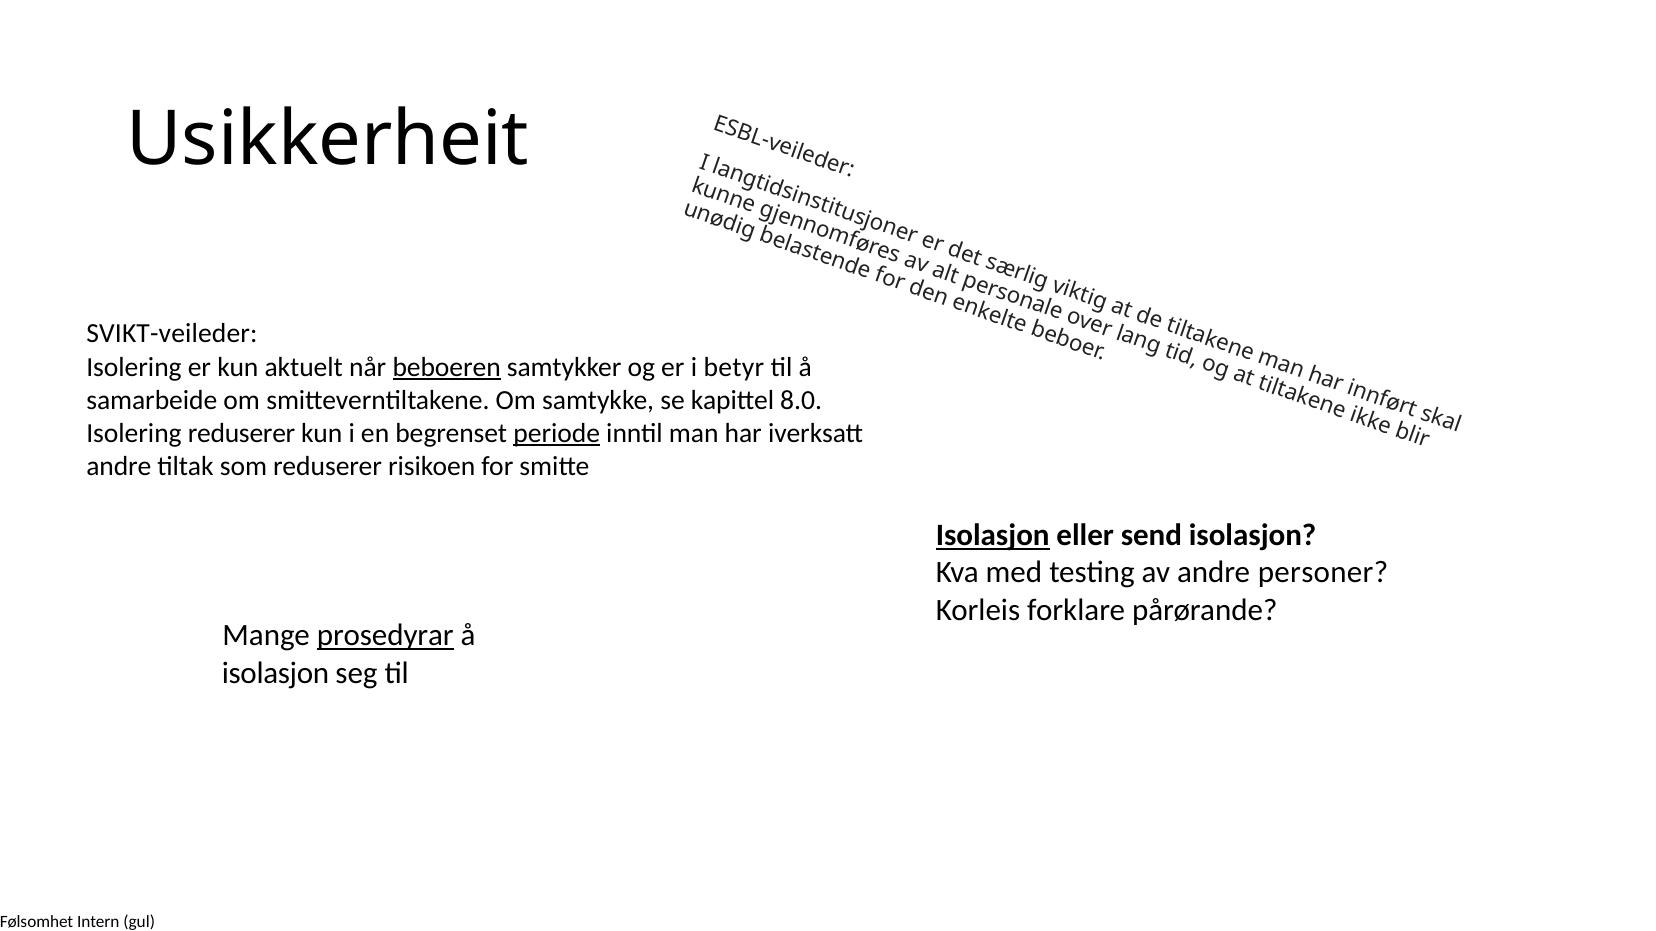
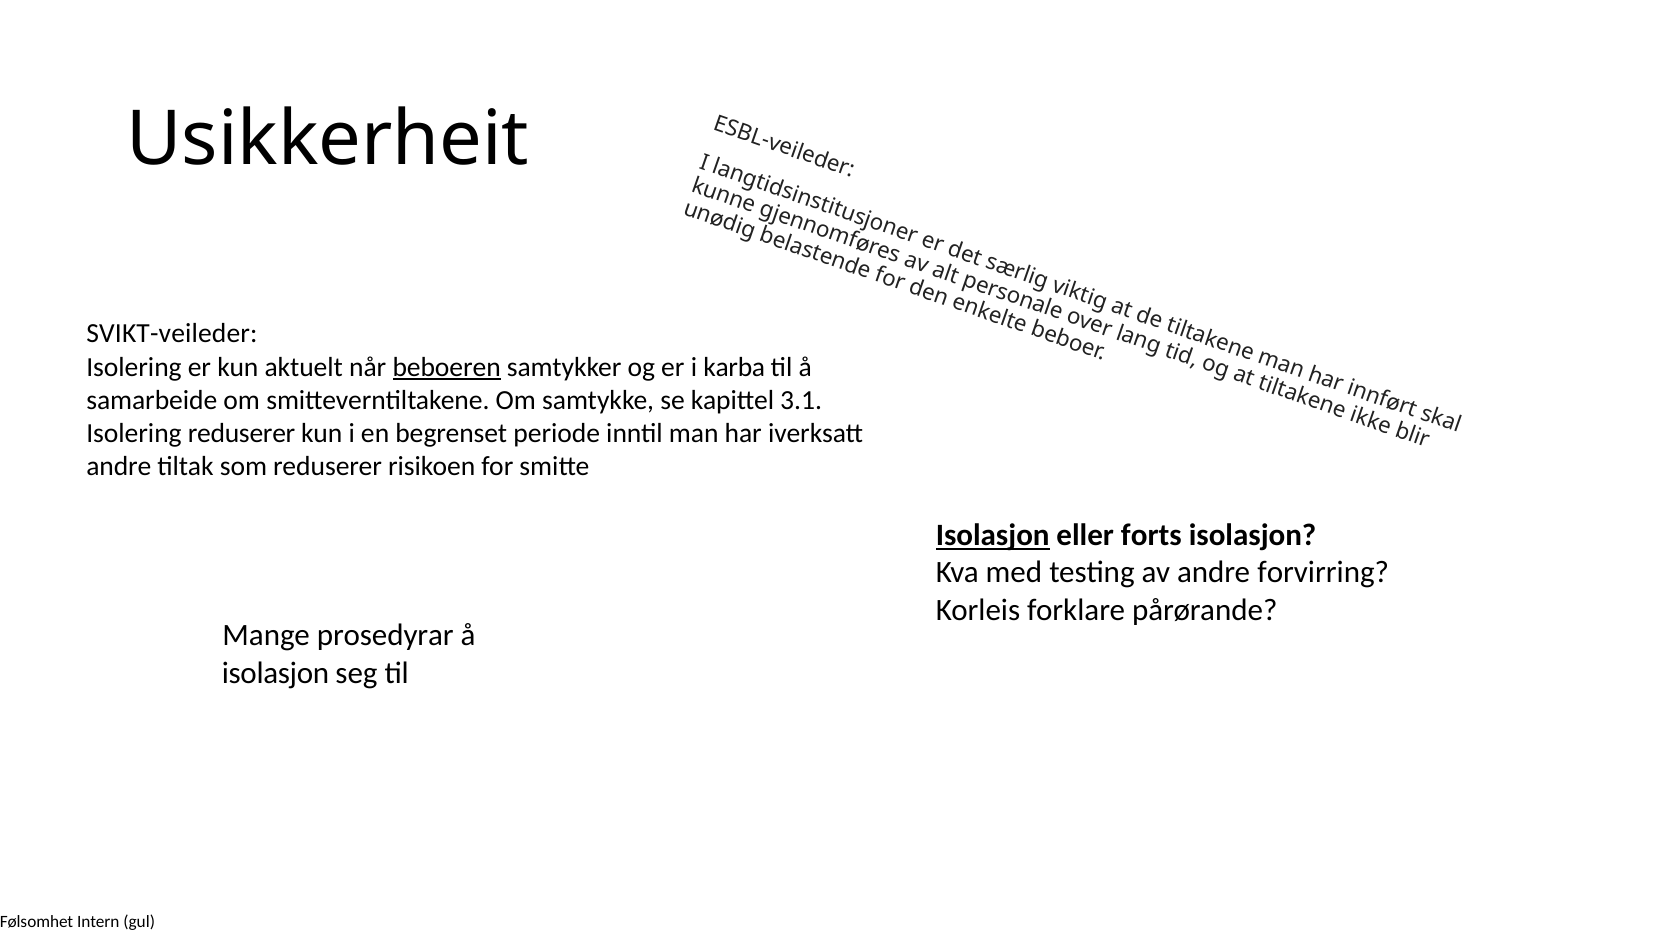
betyr: betyr -> karba
8.0: 8.0 -> 3.1
periode underline: present -> none
send: send -> forts
personer: personer -> forvirring
prosedyrar underline: present -> none
